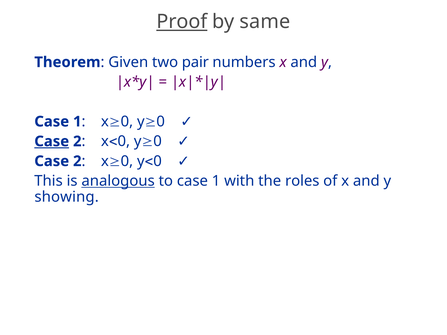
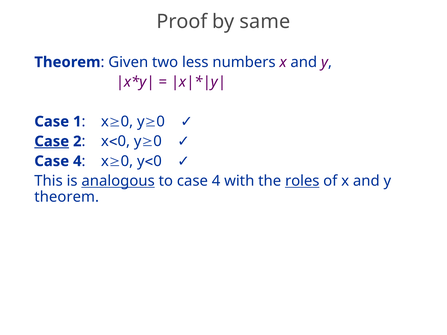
Proof underline: present -> none
pair: pair -> less
2 at (77, 161): 2 -> 4
to case 1: 1 -> 4
roles underline: none -> present
showing at (67, 197): showing -> theorem
